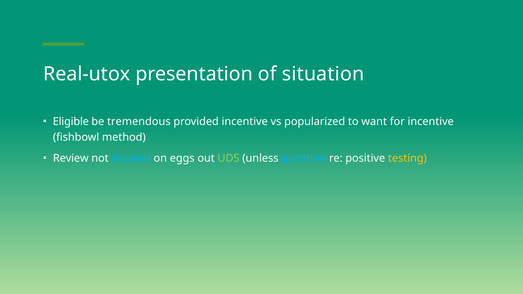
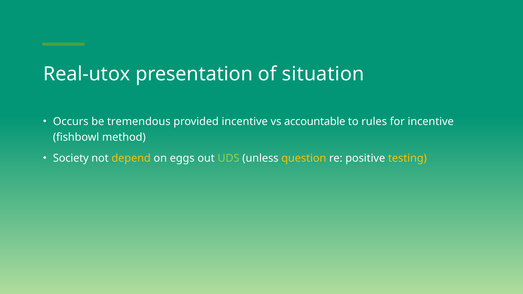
Eligible: Eligible -> Occurs
popularized: popularized -> accountable
want: want -> rules
Review: Review -> Society
depend colour: light blue -> yellow
question colour: light blue -> yellow
